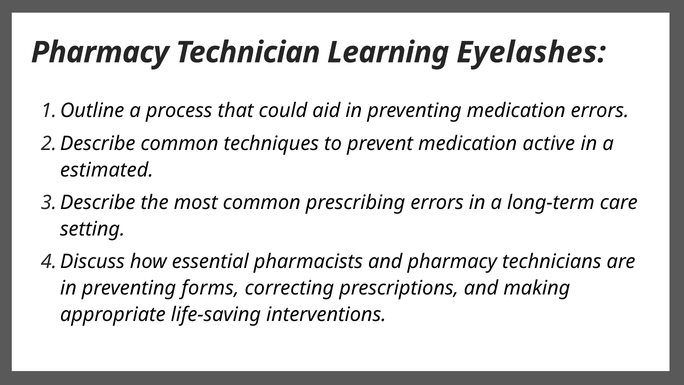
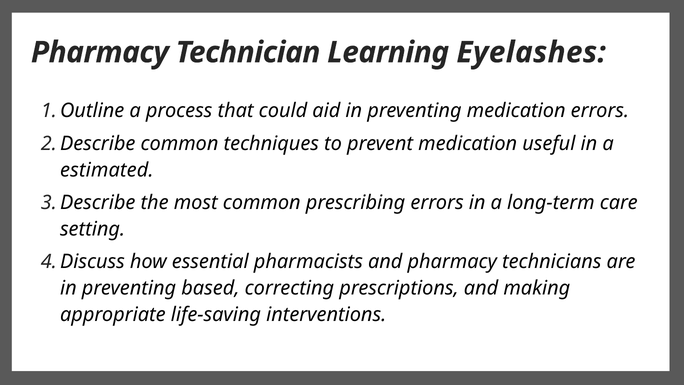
active: active -> useful
forms: forms -> based
